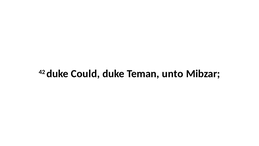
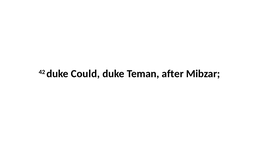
unto: unto -> after
